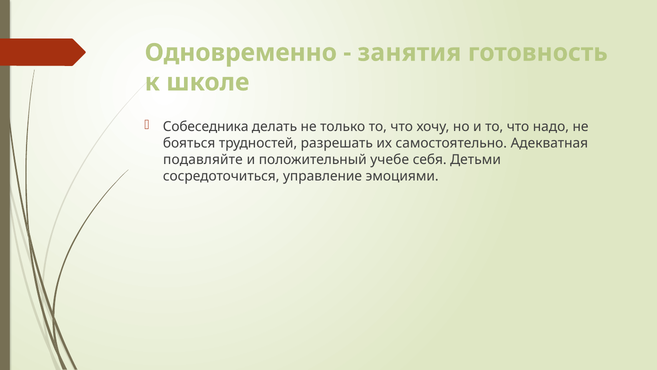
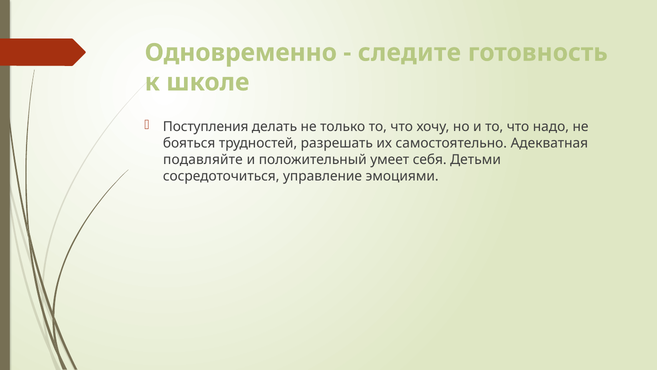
занятия: занятия -> следите
Собеседника: Собеседника -> Поступления
учебе: учебе -> умеет
